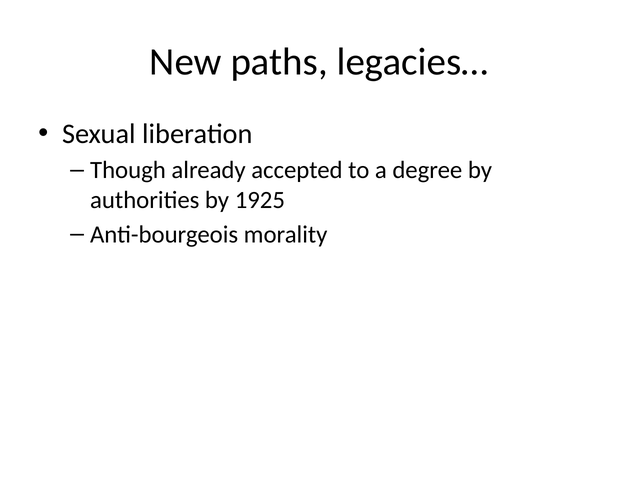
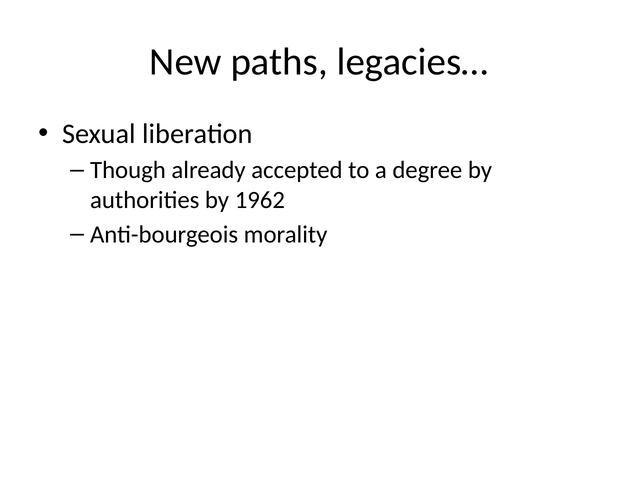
1925: 1925 -> 1962
